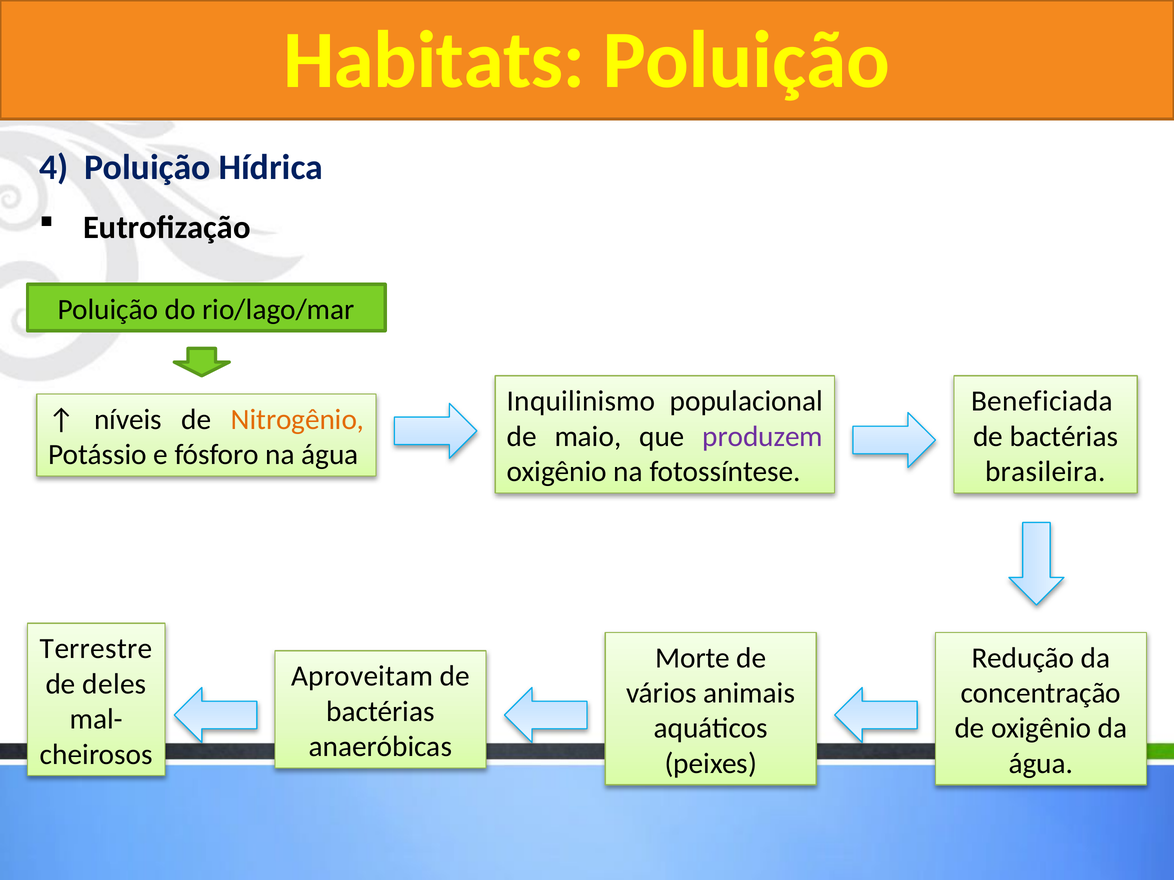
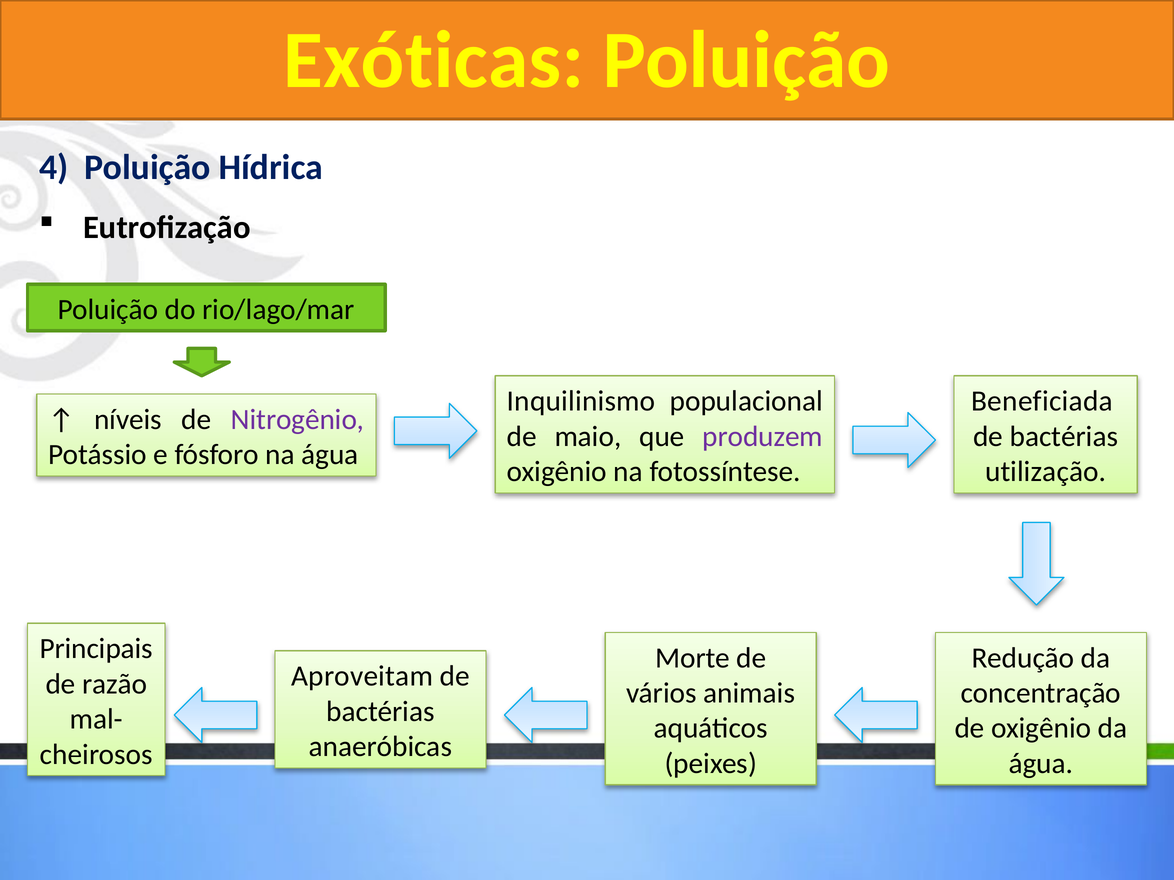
Habitats: Habitats -> Exóticas
Nitrogênio colour: orange -> purple
brasileira: brasileira -> utilização
Terrestre: Terrestre -> Principais
deles: deles -> razão
